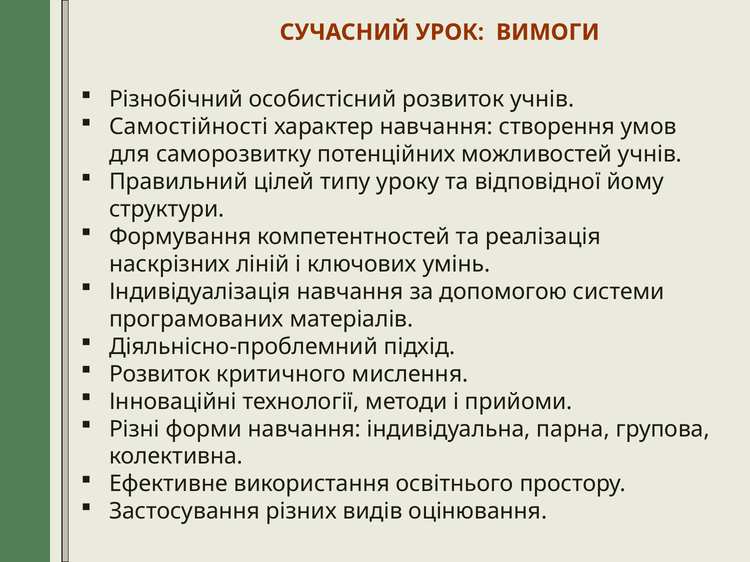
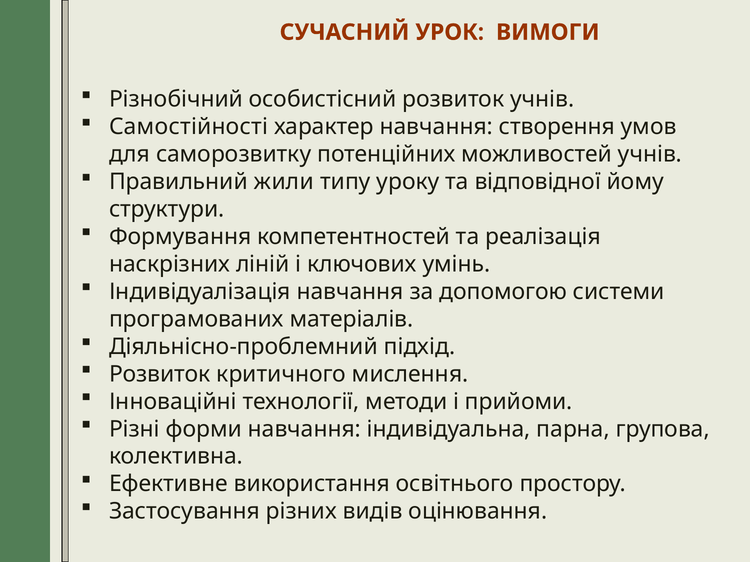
цілей: цілей -> жили
